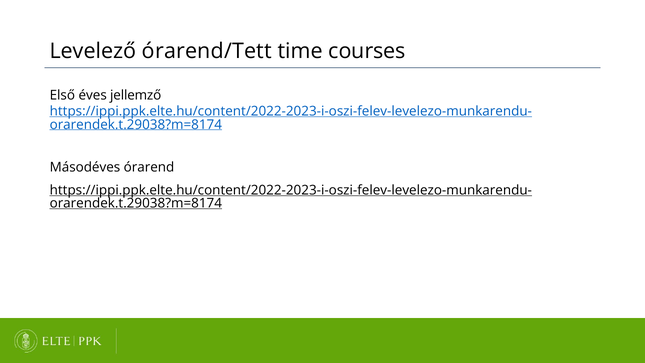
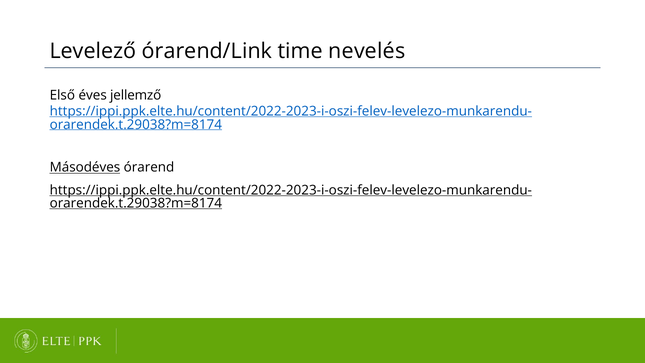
órarend/Tett: órarend/Tett -> órarend/Link
courses: courses -> nevelés
Másodéves underline: none -> present
